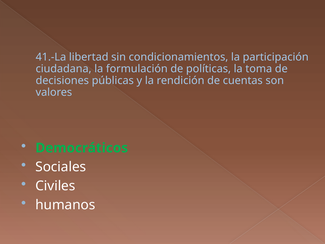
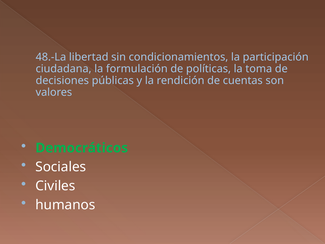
41.-La: 41.-La -> 48.-La
